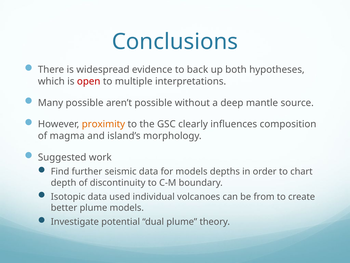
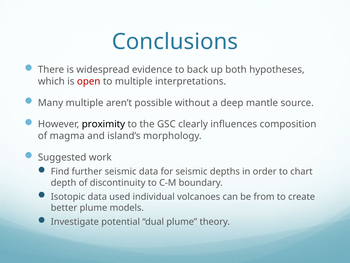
Many possible: possible -> multiple
proximity colour: orange -> black
for models: models -> seismic
